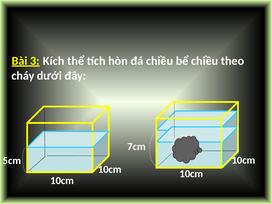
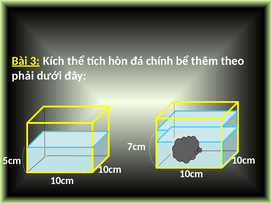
đá chiều: chiều -> chính
bể chiều: chiều -> thêm
cháy: cháy -> phải
